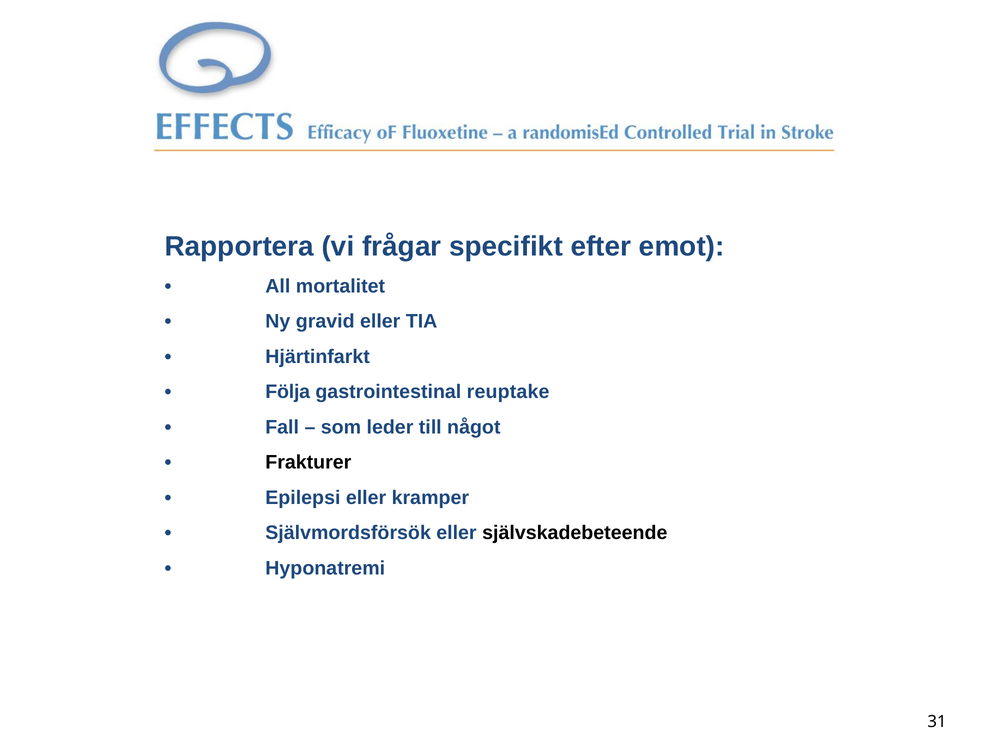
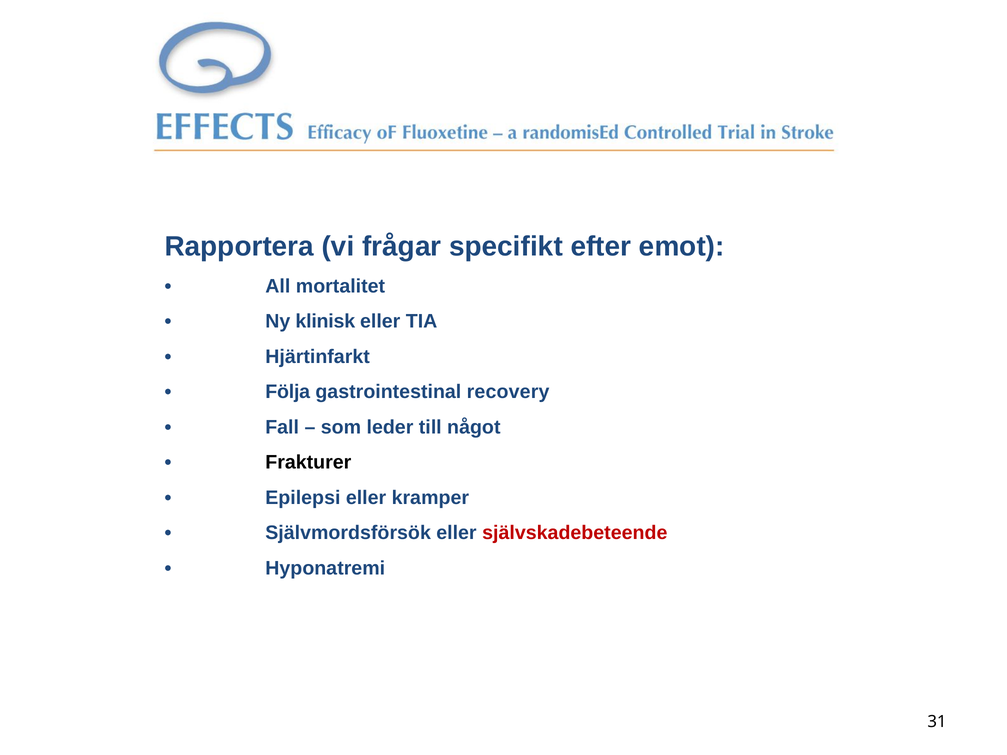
gravid: gravid -> klinisk
reuptake: reuptake -> recovery
självskadebeteende colour: black -> red
